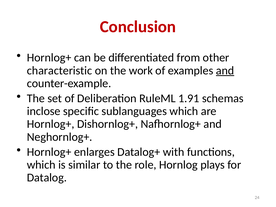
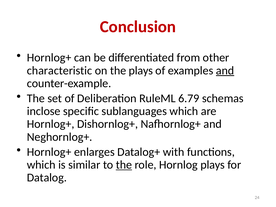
the work: work -> plays
1.91: 1.91 -> 6.79
the at (124, 165) underline: none -> present
